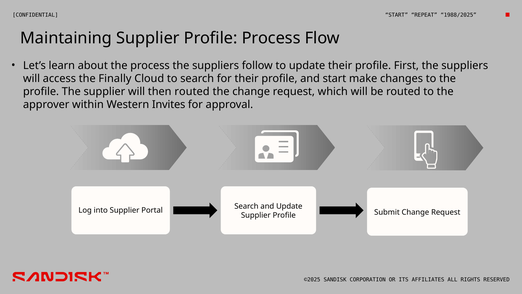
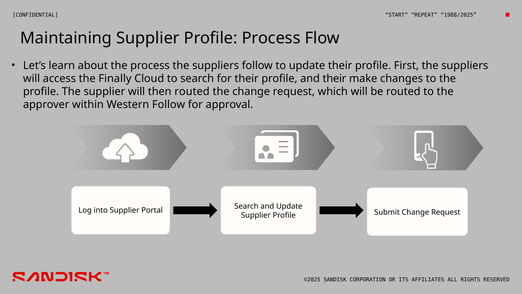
and start: start -> their
Western Invites: Invites -> Follow
